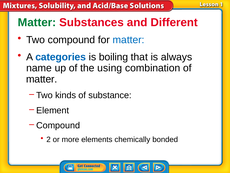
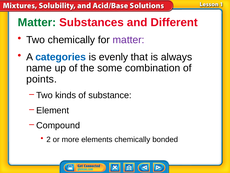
Two compound: compound -> chemically
matter at (129, 40) colour: blue -> purple
boiling: boiling -> evenly
using: using -> some
matter at (42, 79): matter -> points
